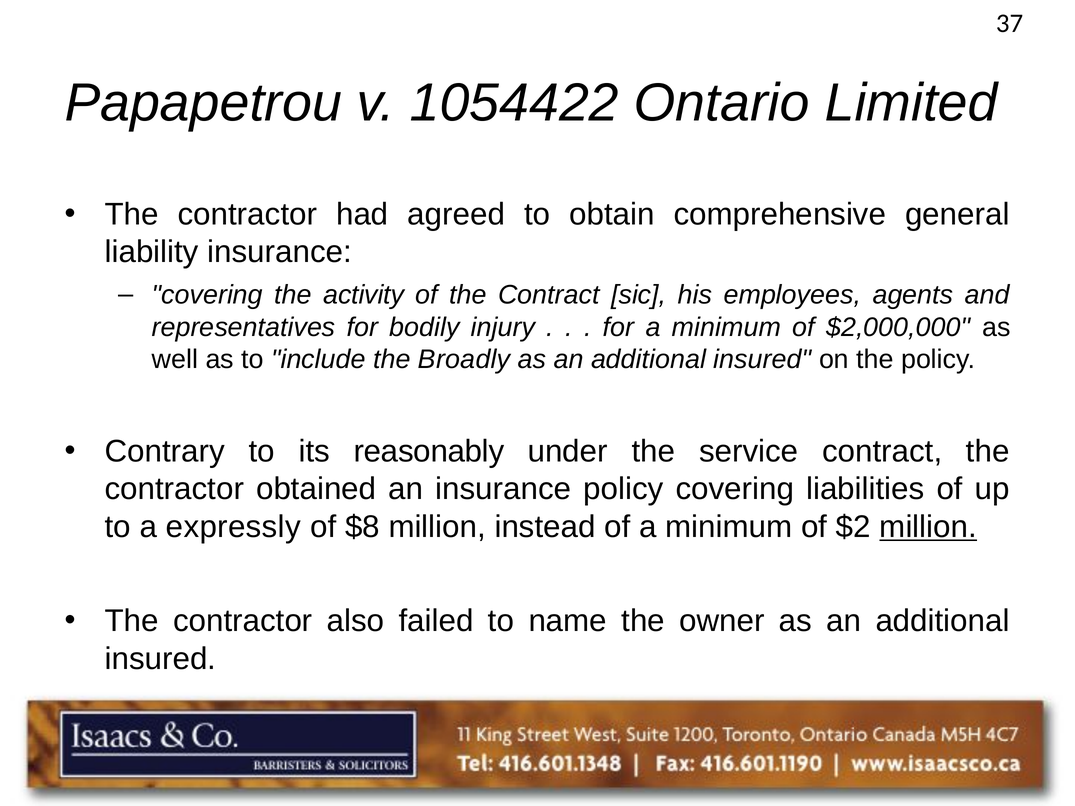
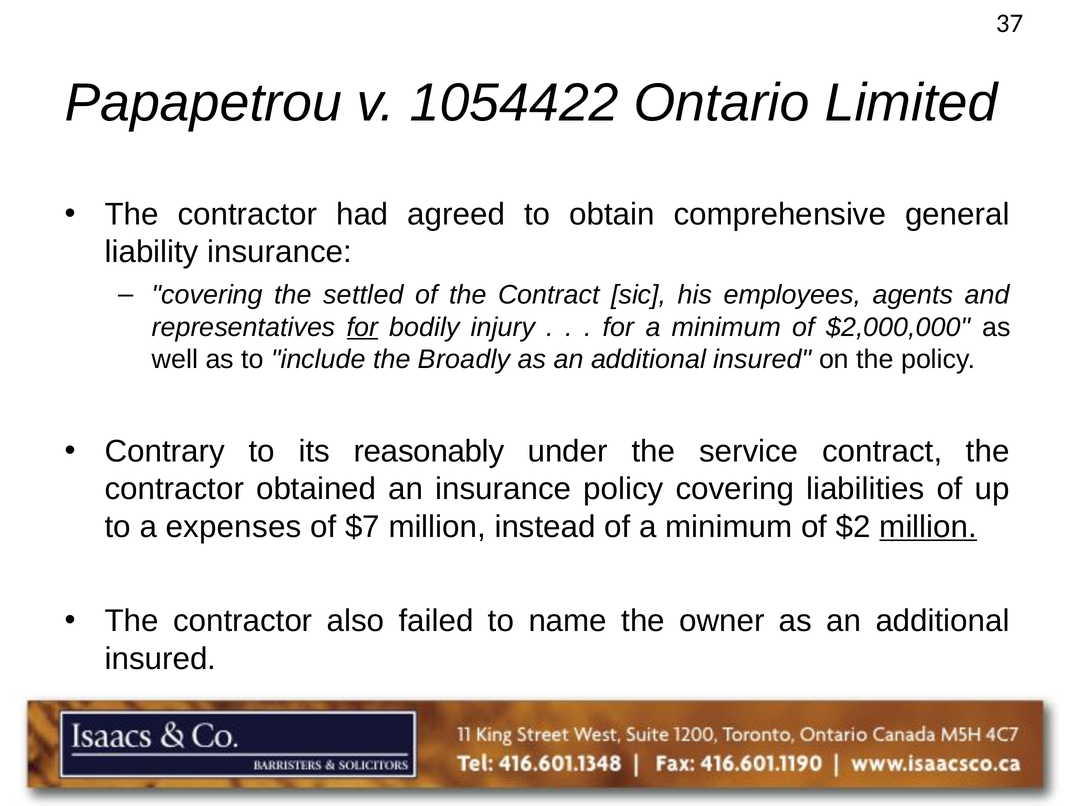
activity: activity -> settled
for at (362, 327) underline: none -> present
expressly: expressly -> expenses
$8: $8 -> $7
